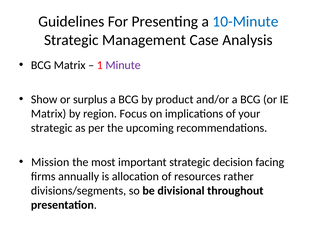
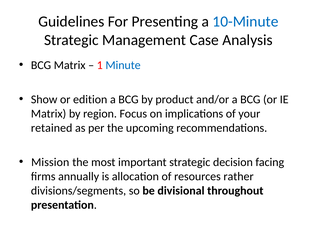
Minute colour: purple -> blue
surplus: surplus -> edition
strategic at (52, 128): strategic -> retained
